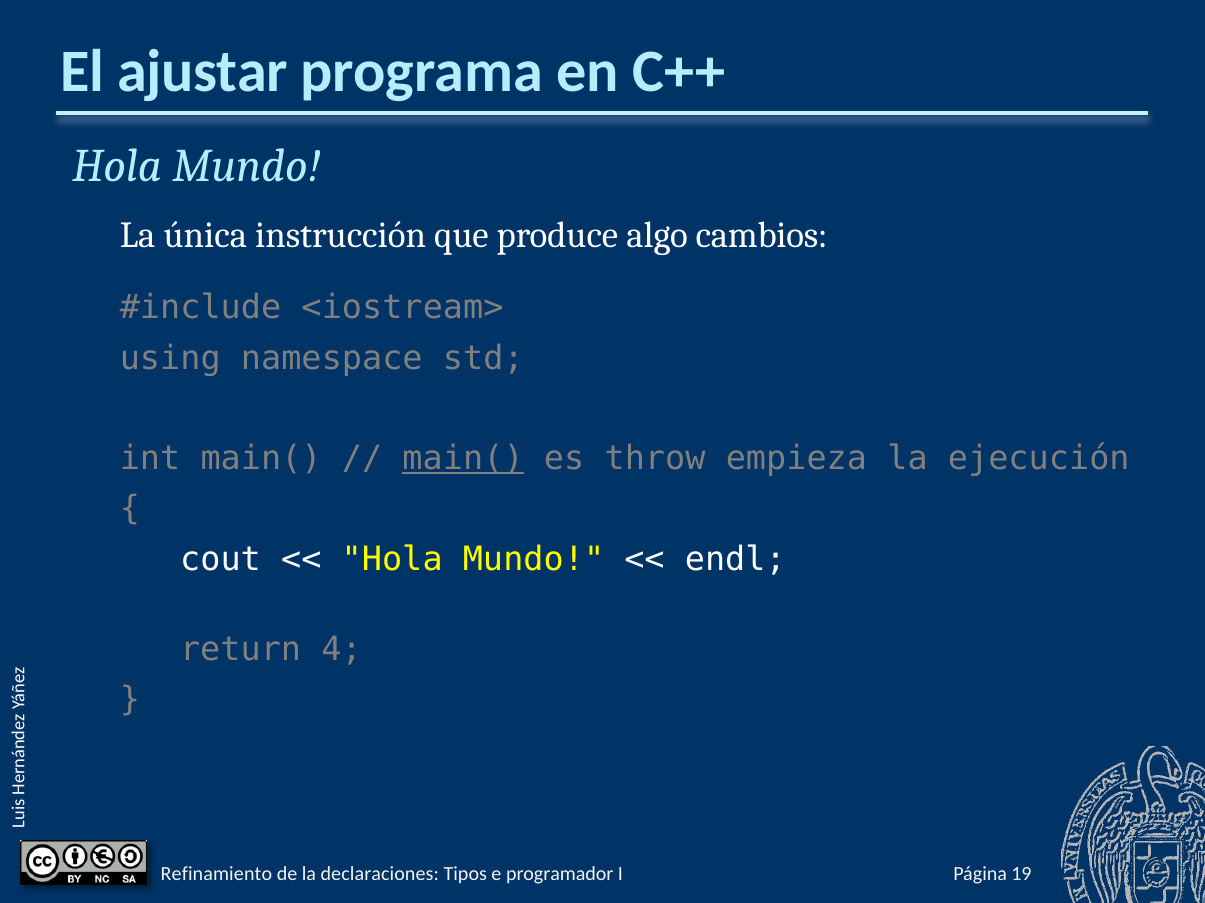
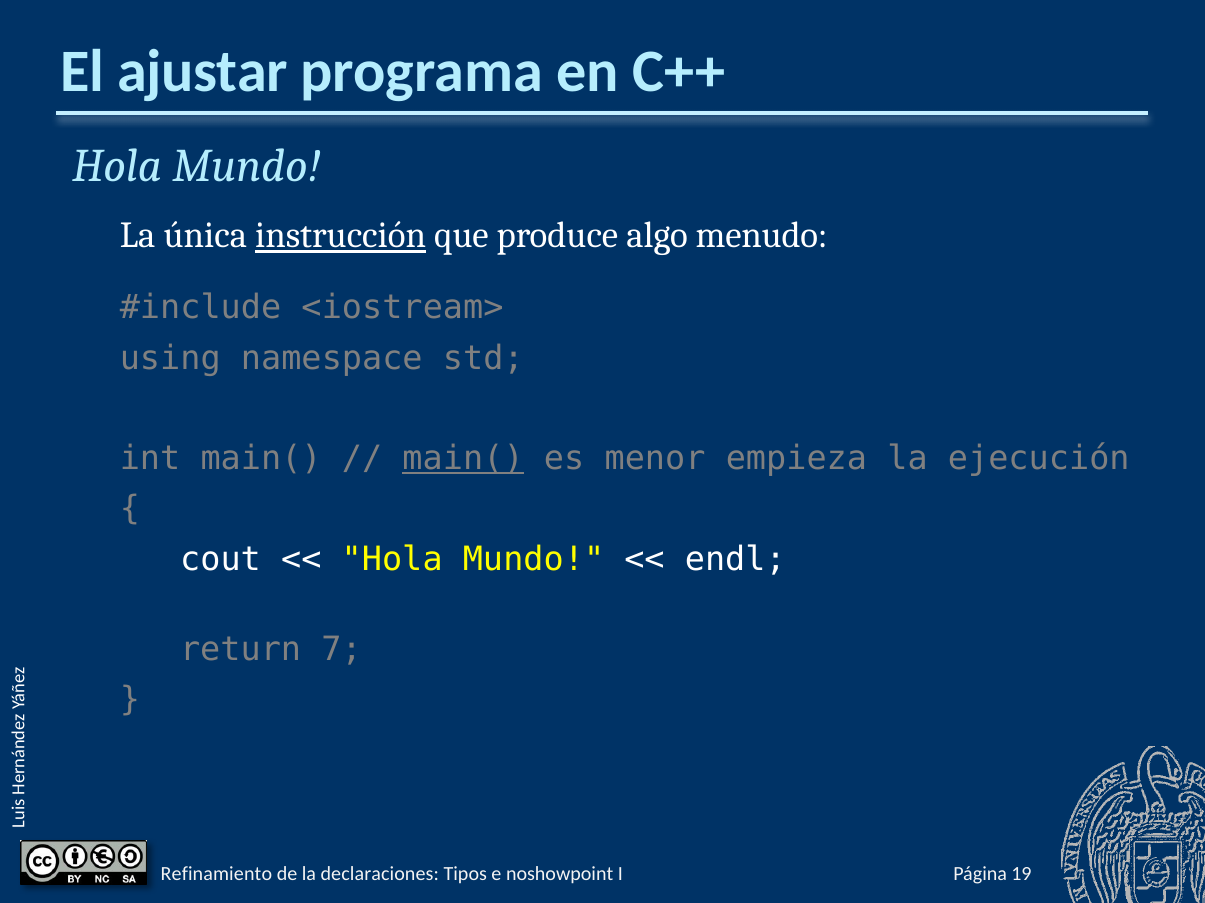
instrucción underline: none -> present
cambios: cambios -> menudo
throw: throw -> menor
4: 4 -> 7
programador: programador -> noshowpoint
